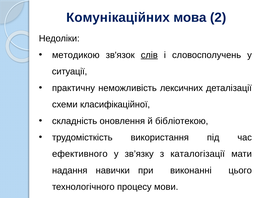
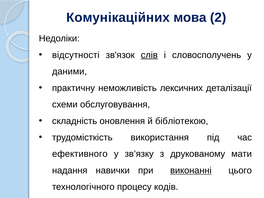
методикою: методикою -> відсутності
ситуації: ситуації -> даними
класифікаційної: класифікаційної -> обслуговування
каталогізації: каталогізації -> друкованому
виконанні underline: none -> present
мови: мови -> кодів
